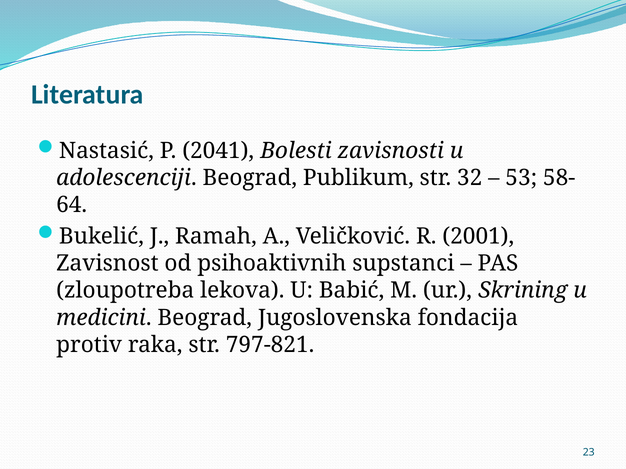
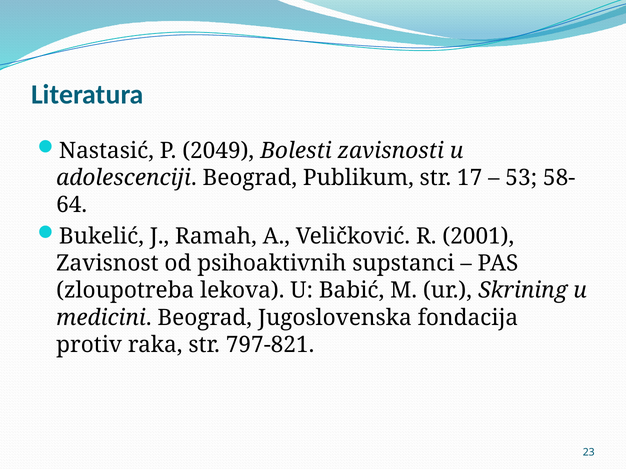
2041: 2041 -> 2049
32: 32 -> 17
